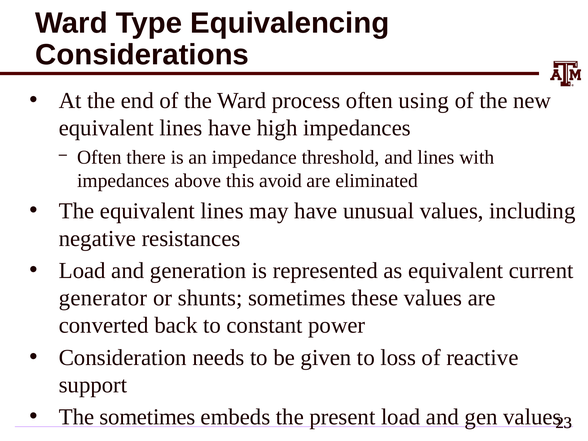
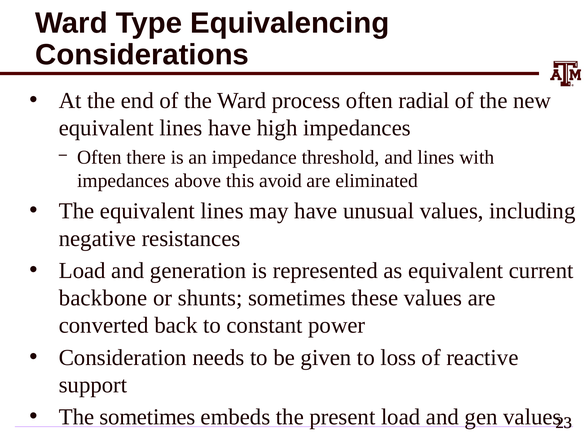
using: using -> radial
generator: generator -> backbone
